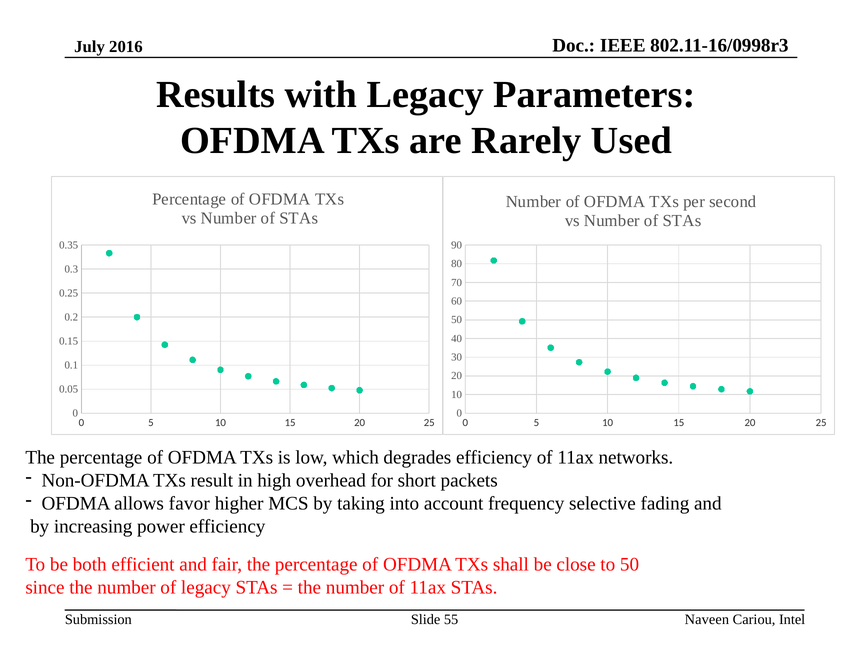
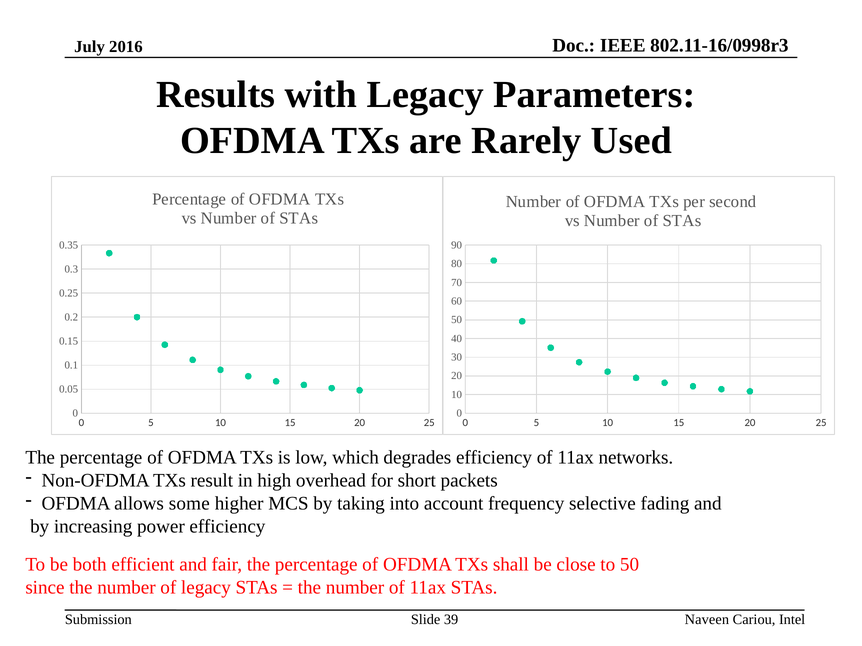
favor: favor -> some
55: 55 -> 39
